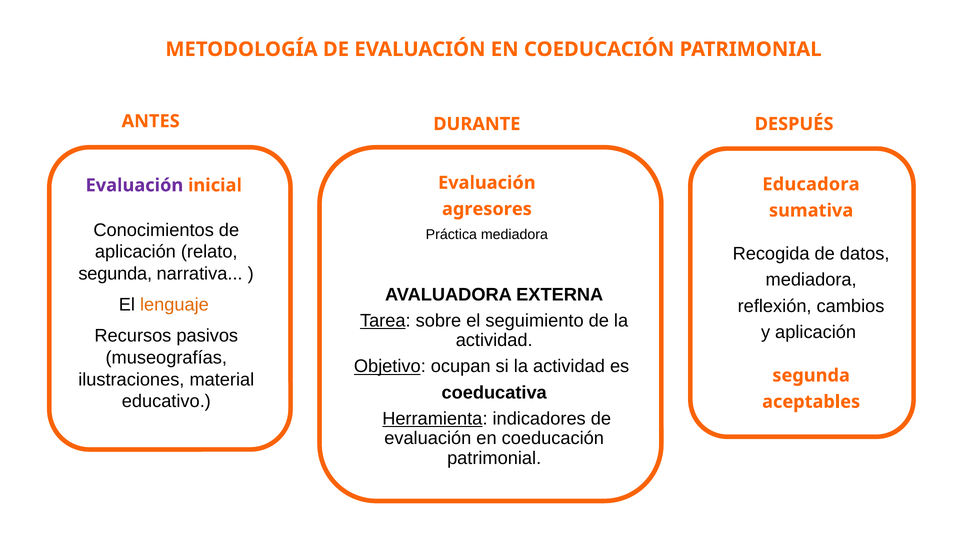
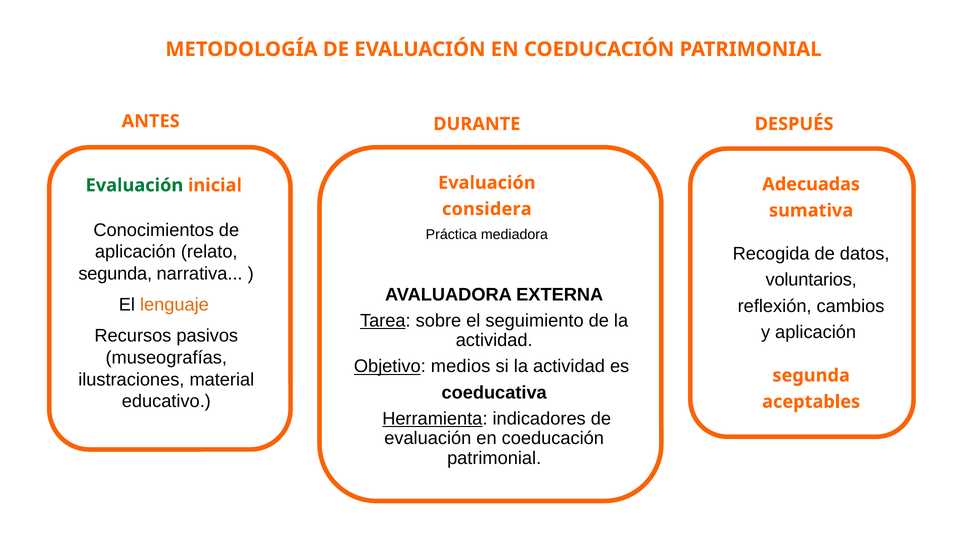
Evaluación at (134, 185) colour: purple -> green
Educadora: Educadora -> Adecuadas
agresores: agresores -> considera
mediadora at (811, 280): mediadora -> voluntarios
ocupan: ocupan -> medios
